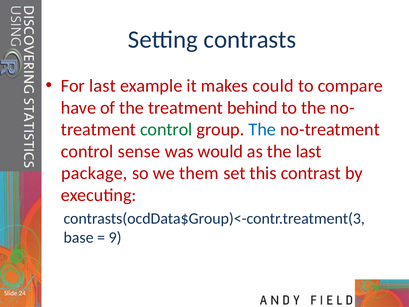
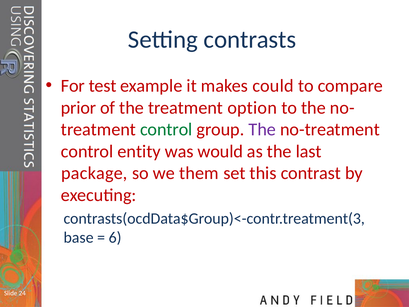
For last: last -> test
have: have -> prior
behind: behind -> option
The at (262, 129) colour: blue -> purple
sense: sense -> entity
9: 9 -> 6
